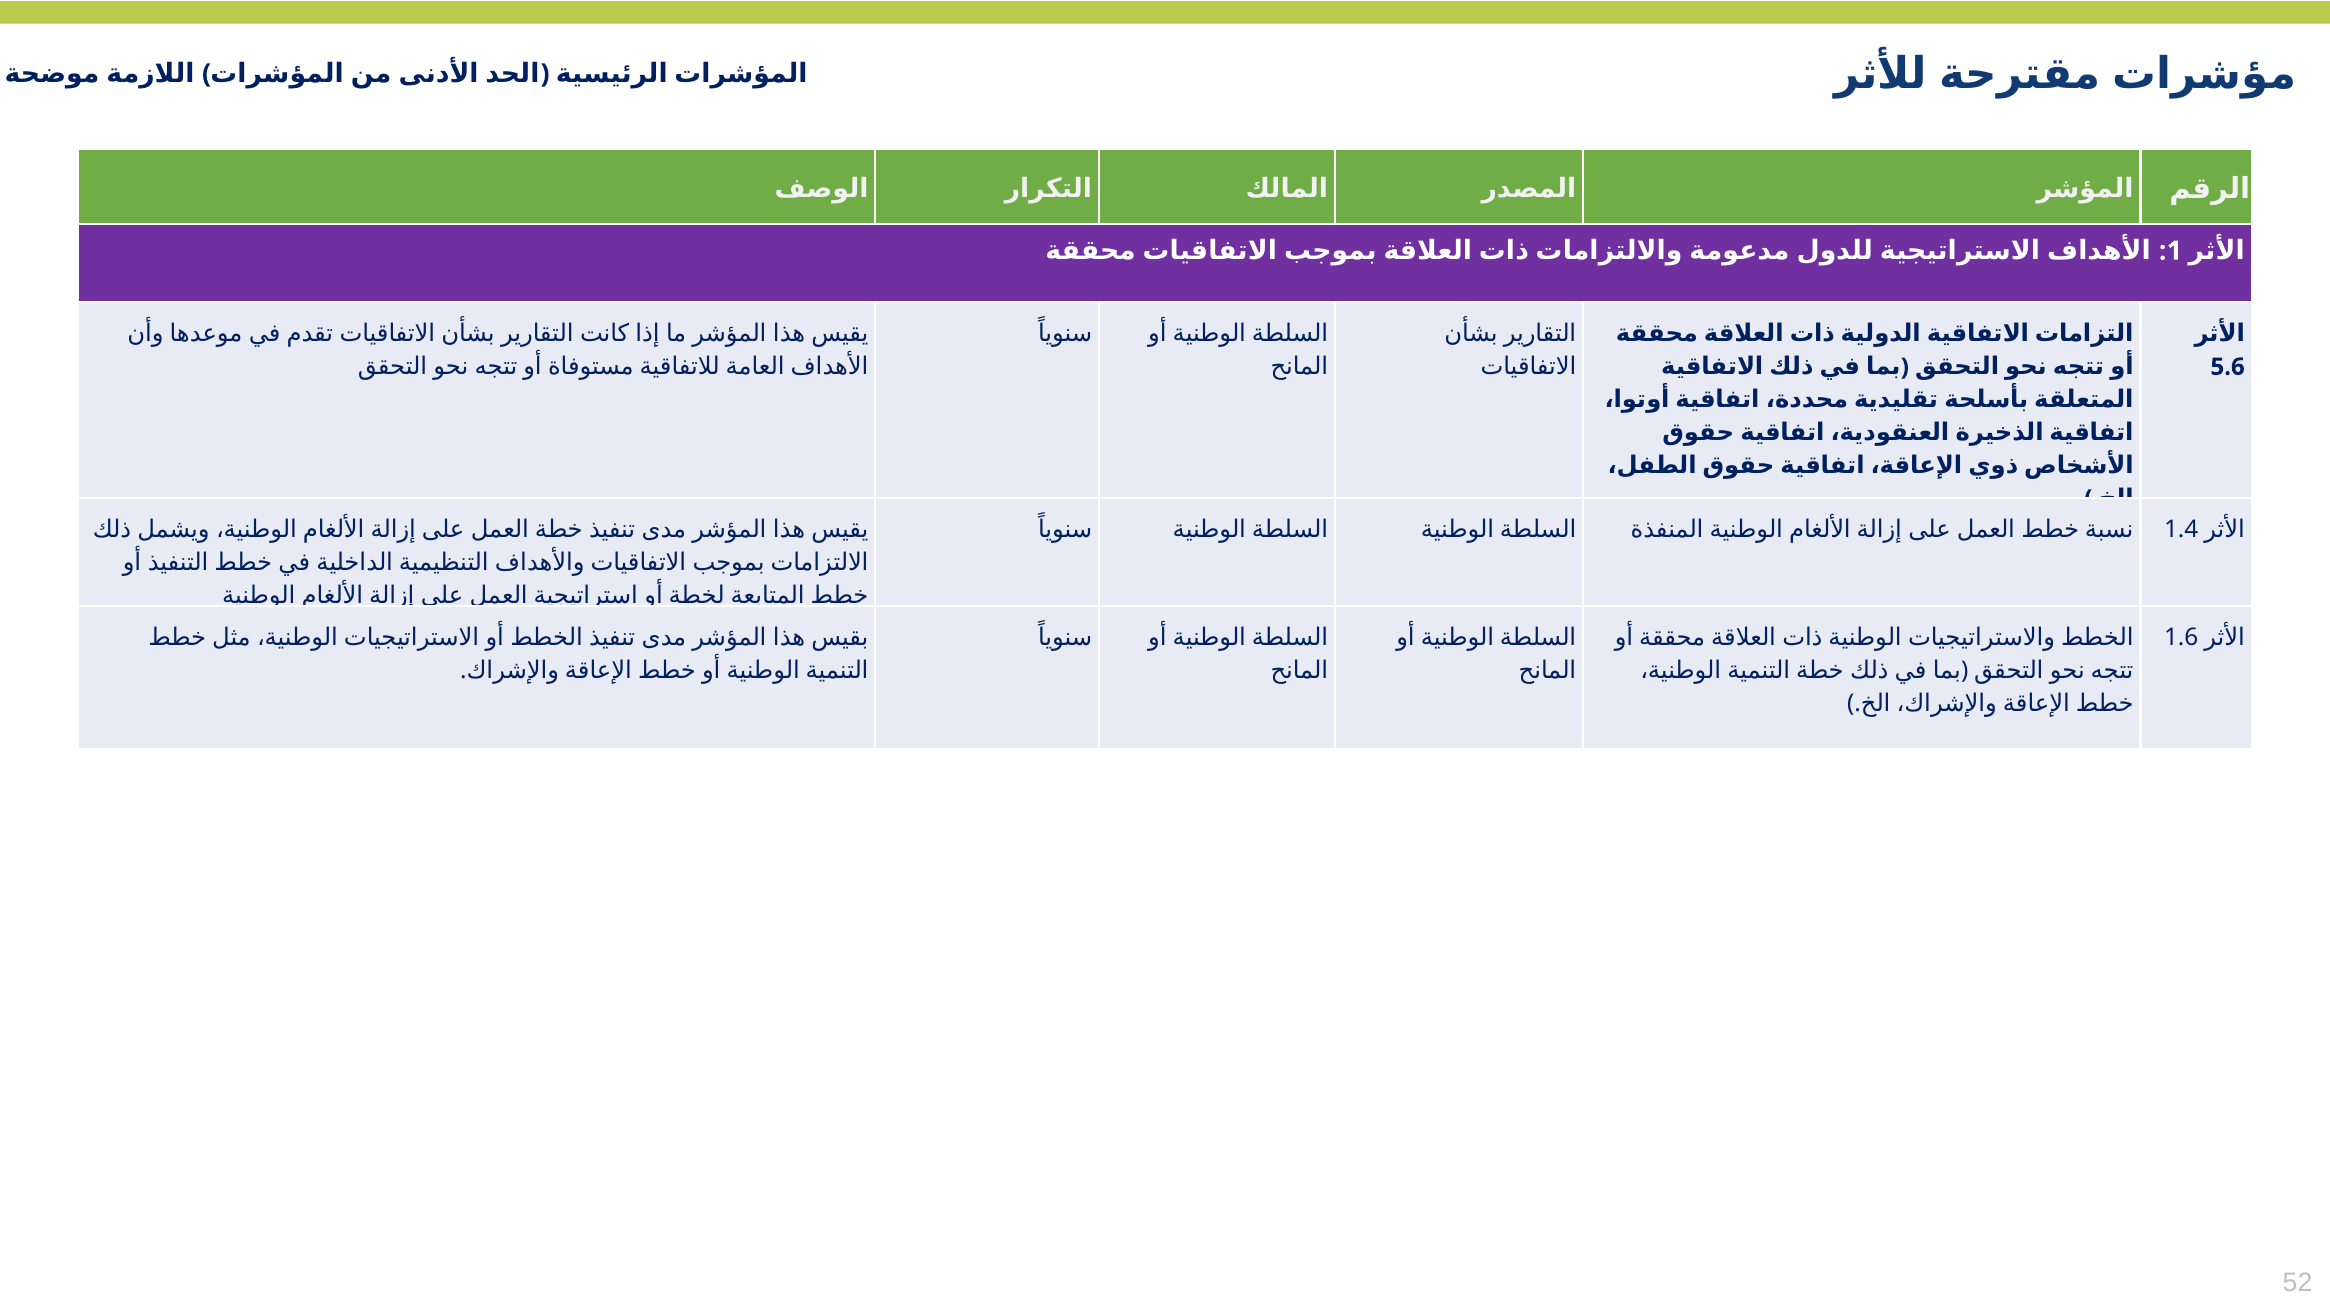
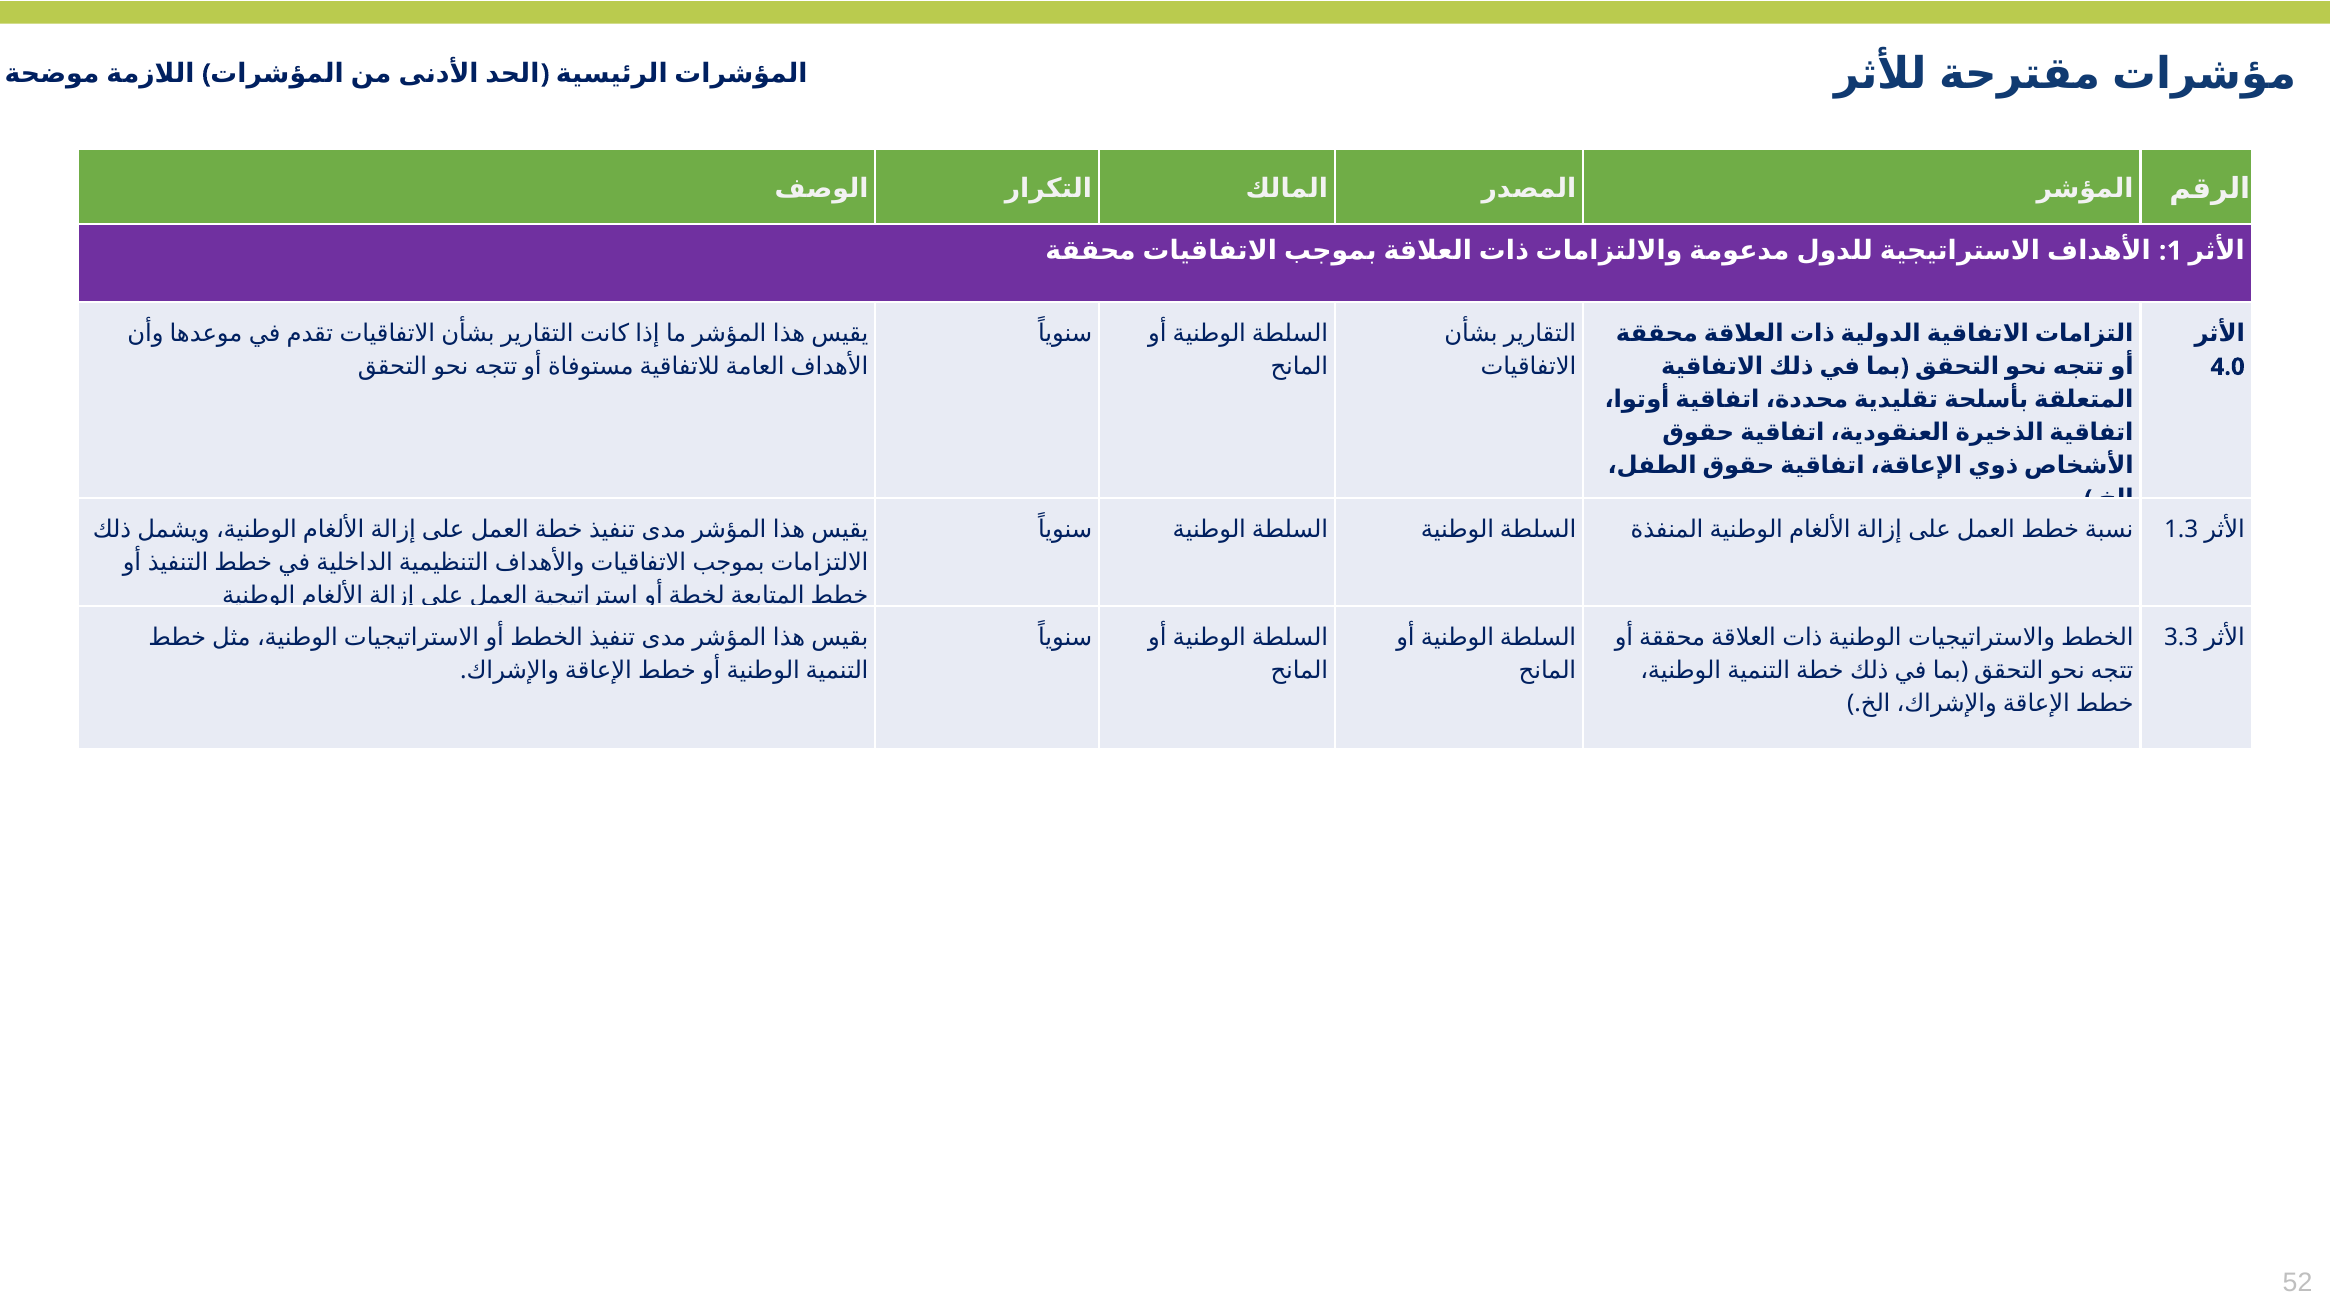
5.6: 5.6 -> 4.0
1.4: 1.4 -> 1.3
1.6: 1.6 -> 3.3
